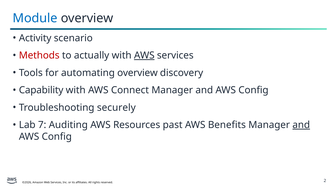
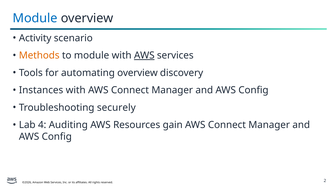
Methods colour: red -> orange
to actually: actually -> module
Capability: Capability -> Instances
7: 7 -> 4
past: past -> gain
Benefits at (227, 125): Benefits -> Connect
and at (301, 125) underline: present -> none
